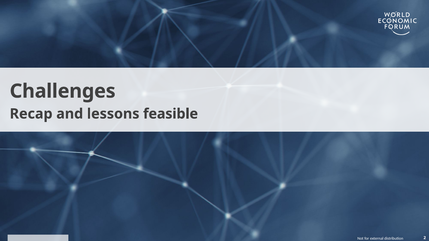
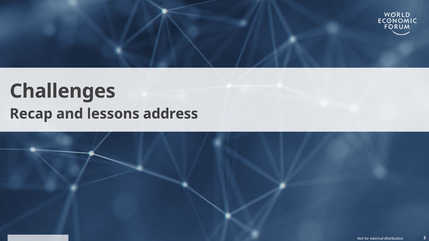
feasible: feasible -> address
